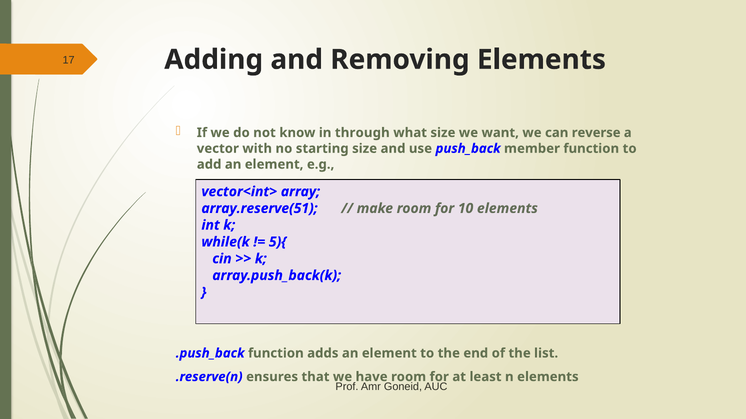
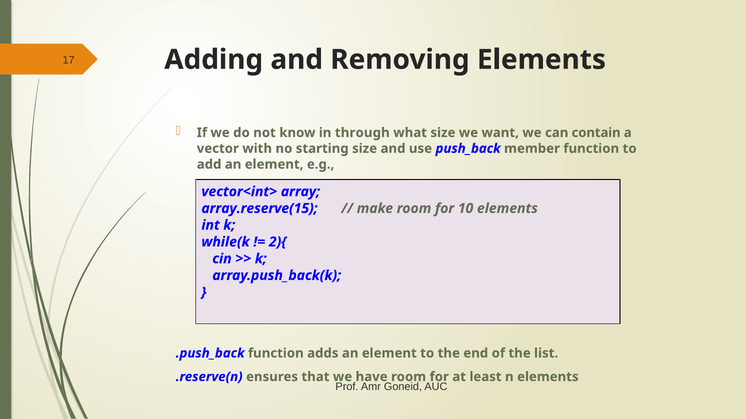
reverse: reverse -> contain
array.reserve(51: array.reserve(51 -> array.reserve(15
5){: 5){ -> 2){
